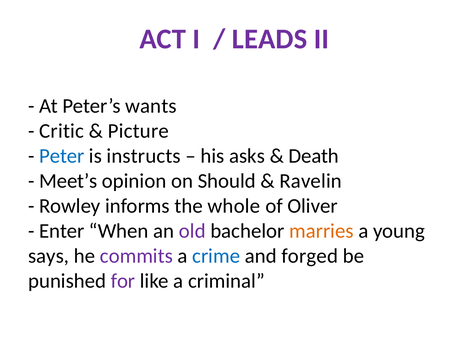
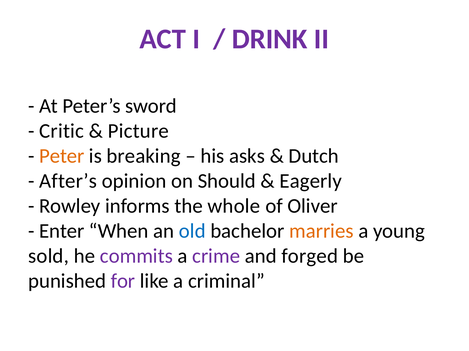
LEADS: LEADS -> DRINK
wants: wants -> sword
Peter colour: blue -> orange
instructs: instructs -> breaking
Death: Death -> Dutch
Meet’s: Meet’s -> After’s
Ravelin: Ravelin -> Eagerly
old colour: purple -> blue
says: says -> sold
crime colour: blue -> purple
